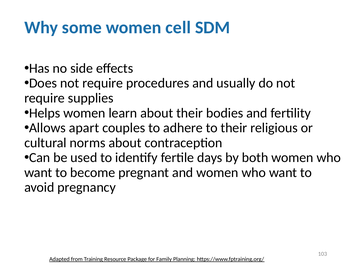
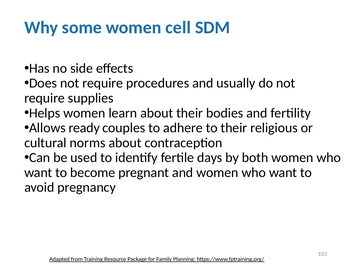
apart: apart -> ready
